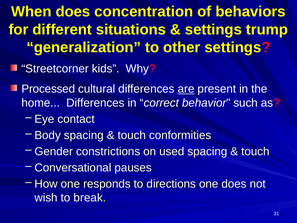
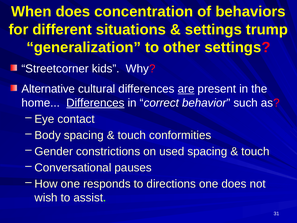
Processed: Processed -> Alternative
Differences at (95, 103) underline: none -> present
break: break -> assist
